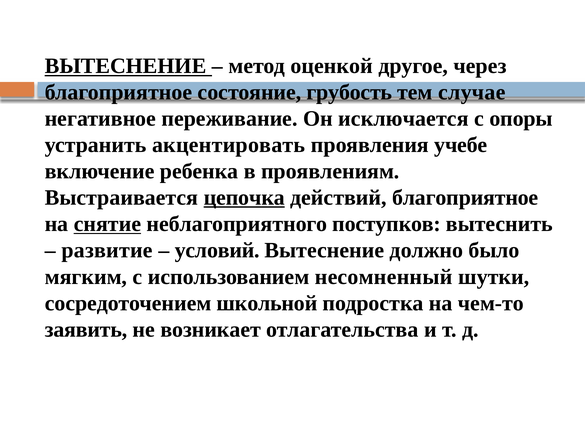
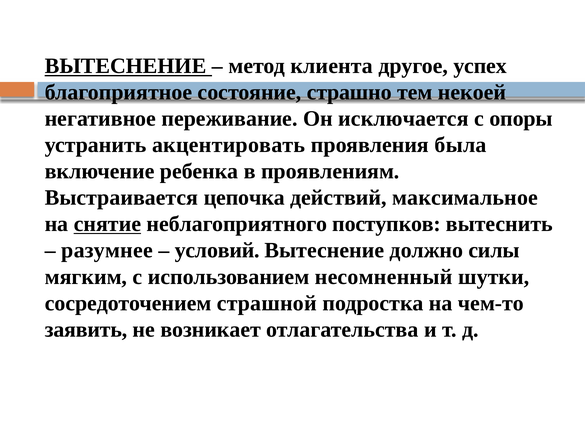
оценкой: оценкой -> клиента
через: через -> успех
грубость: грубость -> страшно
случае: случае -> некоей
учебе: учебе -> была
цепочка underline: present -> none
действий благоприятное: благоприятное -> максимальное
развитие: развитие -> разумнее
было: было -> силы
школьной: школьной -> страшной
